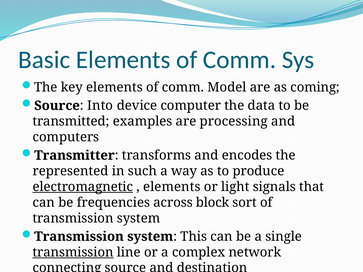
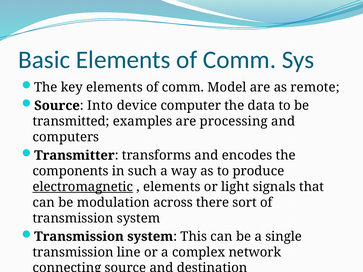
coming: coming -> remote
represented: represented -> components
frequencies: frequencies -> modulation
block: block -> there
transmission at (73, 252) underline: present -> none
